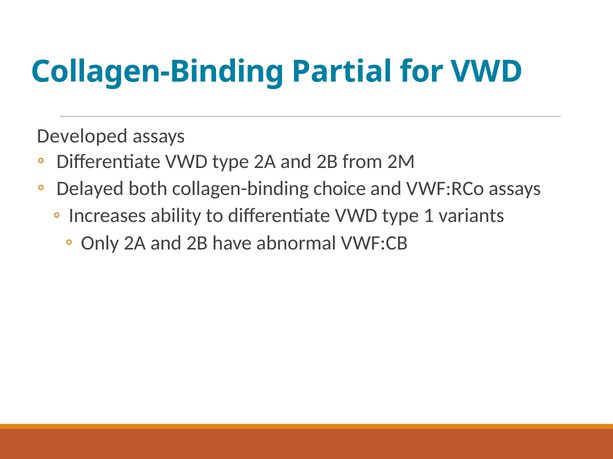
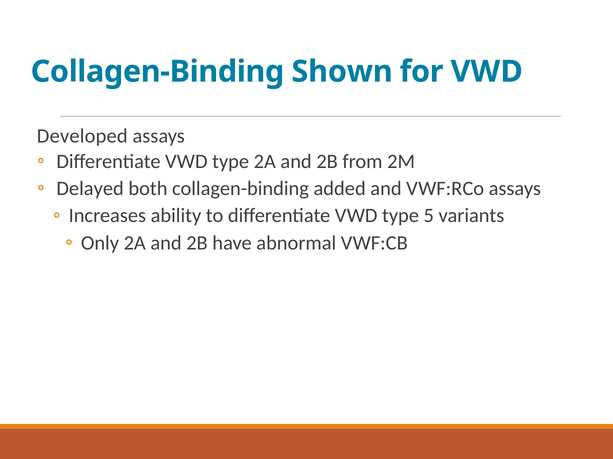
Partial: Partial -> Shown
choice: choice -> added
1: 1 -> 5
